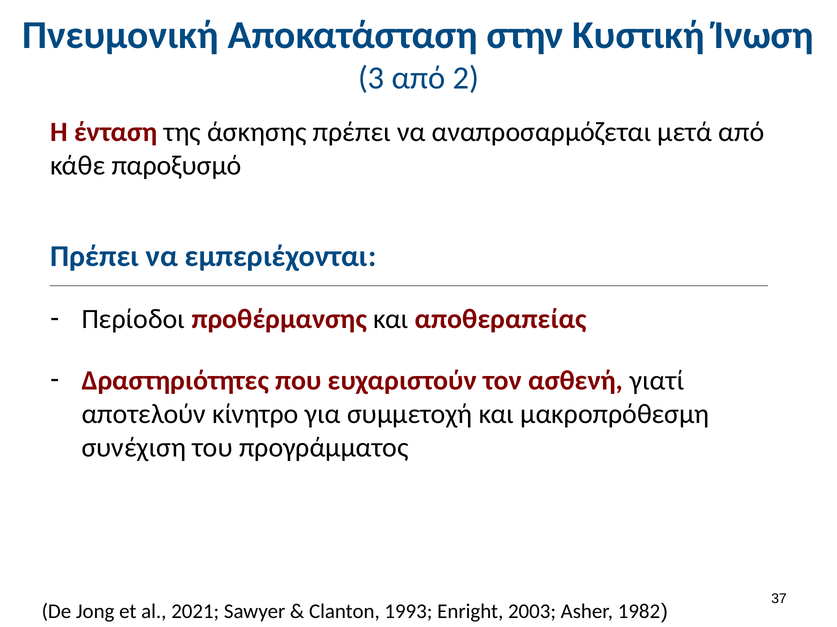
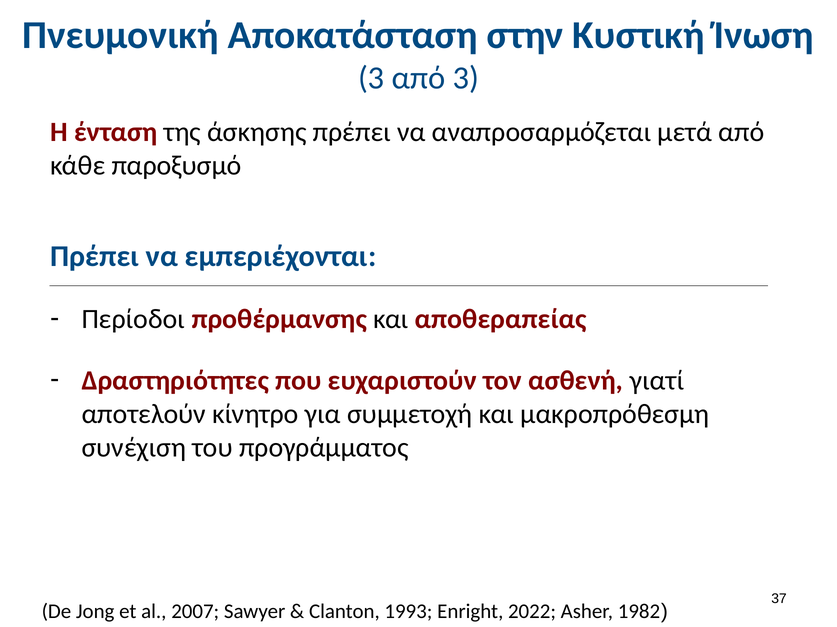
από 2: 2 -> 3
2021: 2021 -> 2007
2003: 2003 -> 2022
